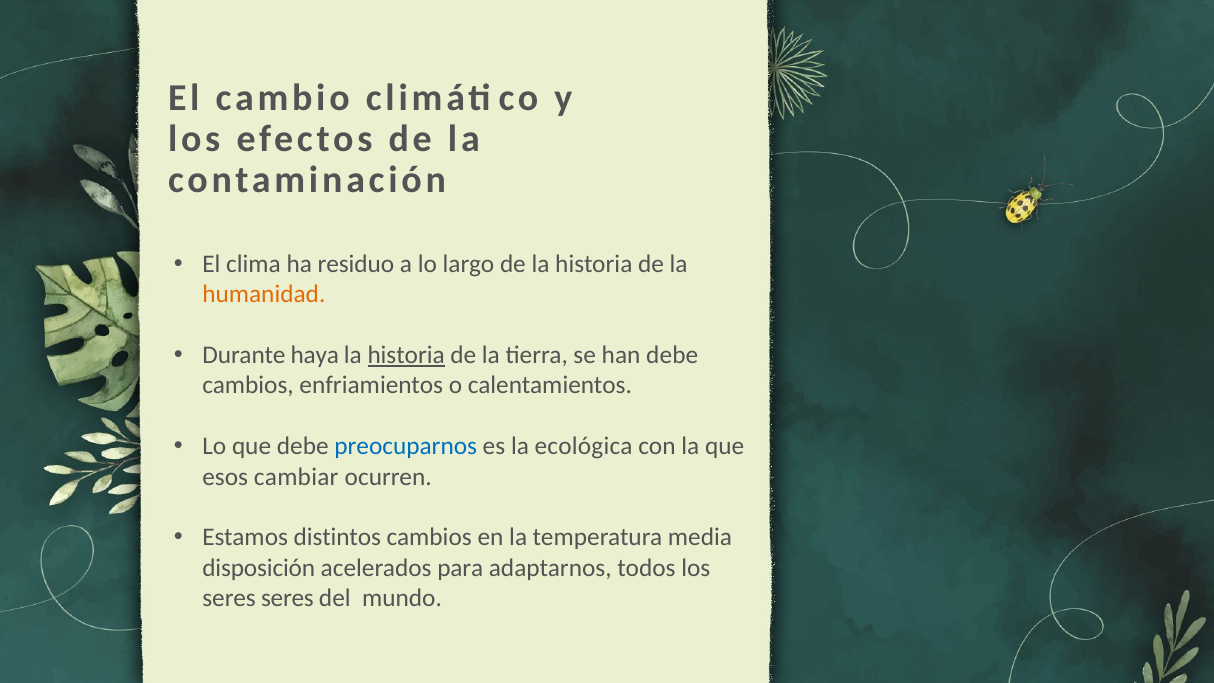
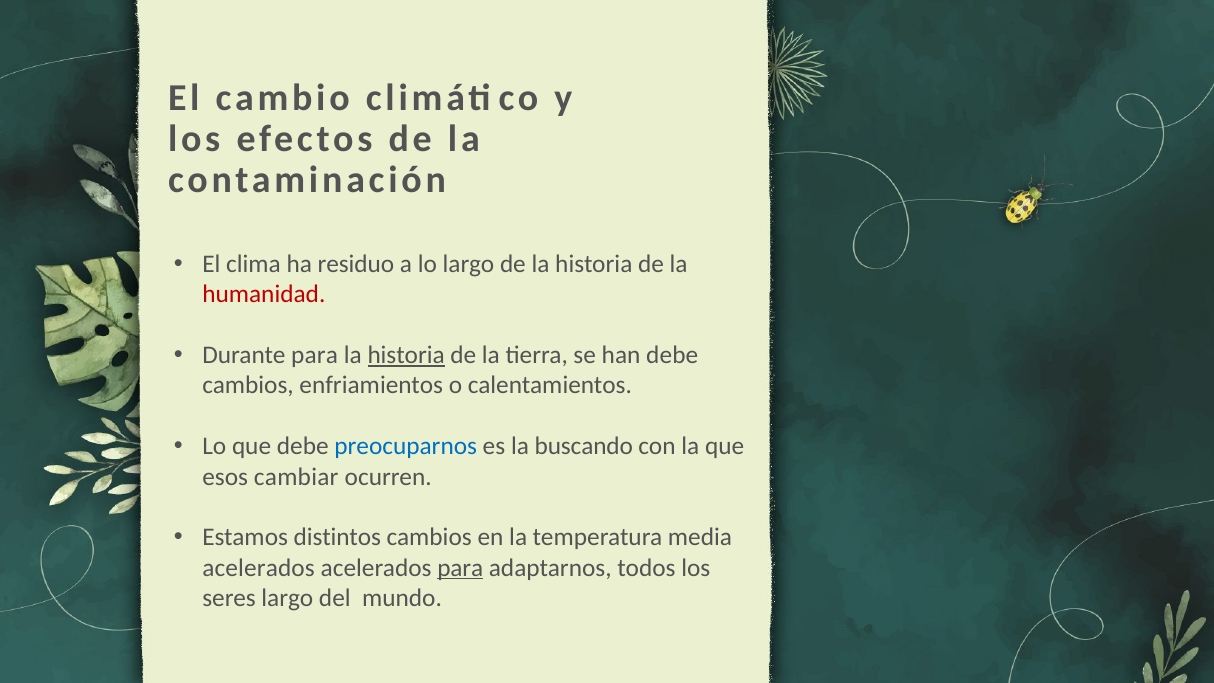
humanidad colour: orange -> red
Durante haya: haya -> para
ecológica: ecológica -> buscando
disposición at (259, 568): disposición -> acelerados
para at (460, 568) underline: none -> present
seres seres: seres -> largo
